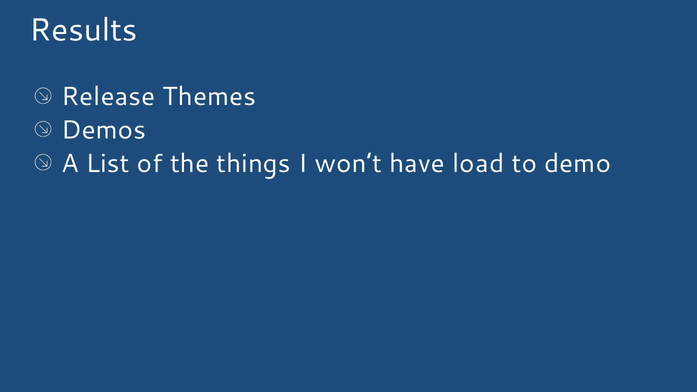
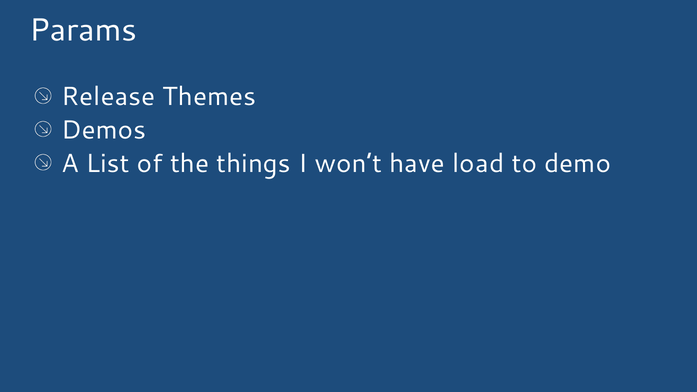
Results: Results -> Params
